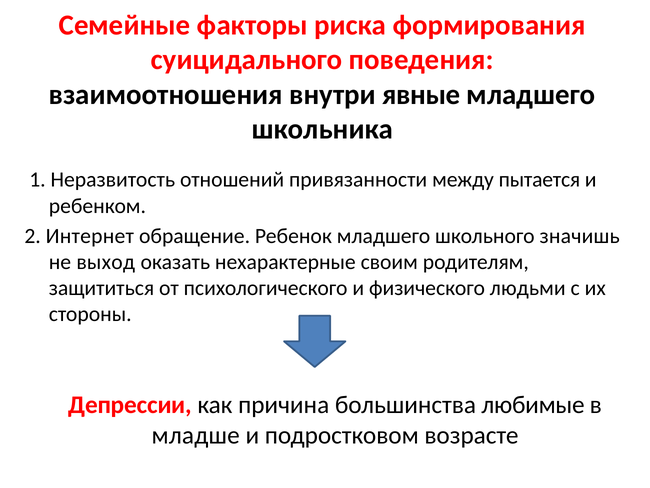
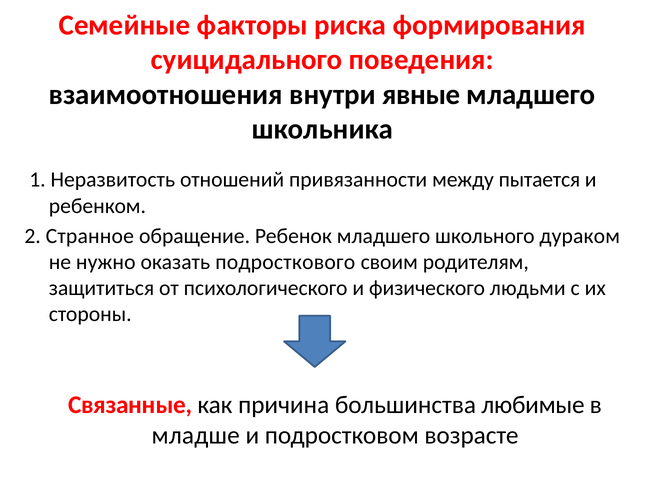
Интернет: Интернет -> Странное
значишь: значишь -> дураком
выход: выход -> нужно
нехарактерные: нехарактерные -> подросткового
Депрессии: Депрессии -> Связанные
